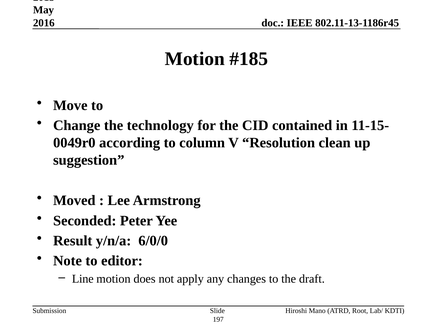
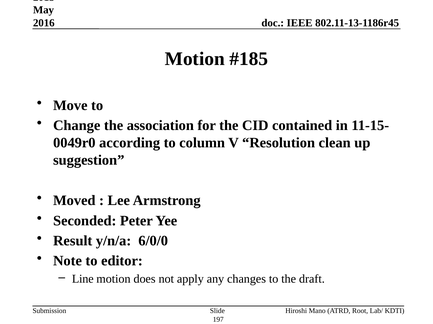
technology: technology -> association
